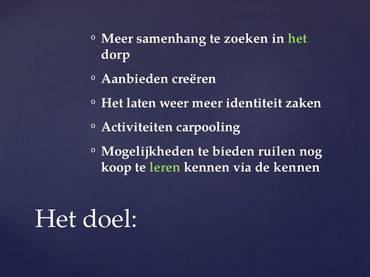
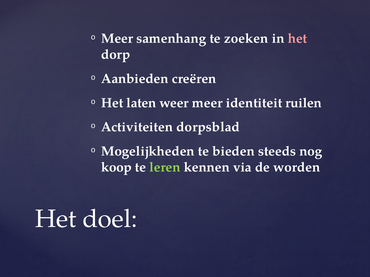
het at (297, 39) colour: light green -> pink
zaken: zaken -> ruilen
carpooling: carpooling -> dorpsblad
ruilen: ruilen -> steeds
de kennen: kennen -> worden
